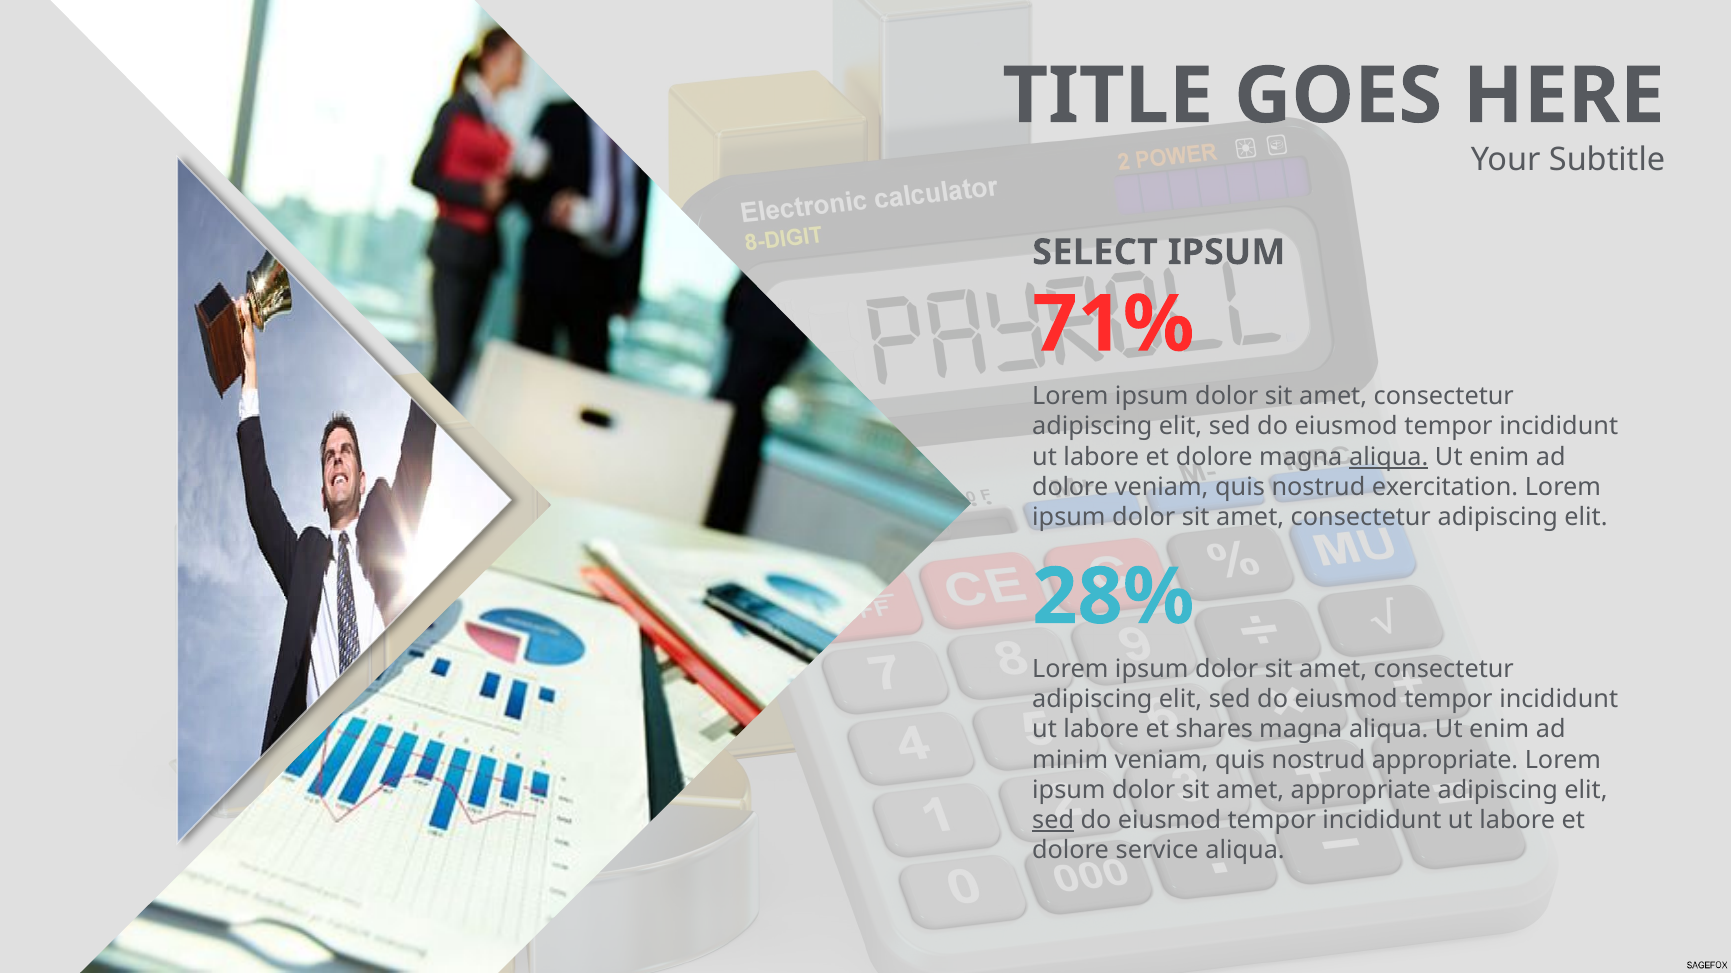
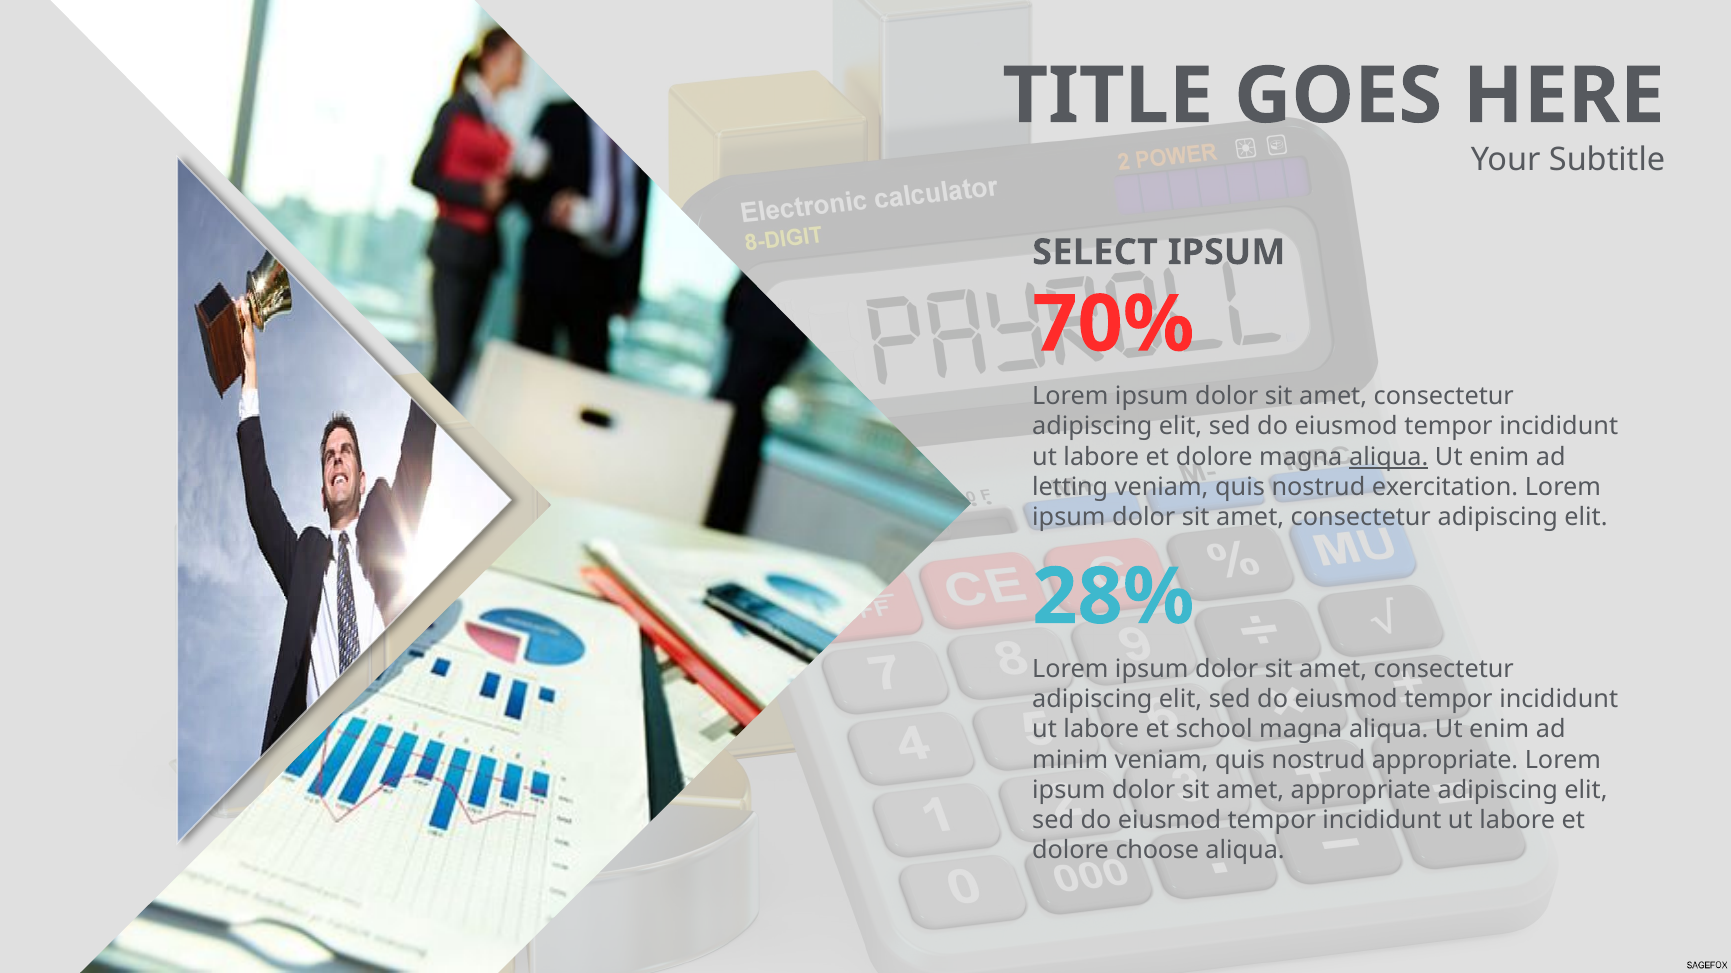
71%: 71% -> 70%
dolore at (1070, 488): dolore -> letting
shares: shares -> school
sed at (1053, 821) underline: present -> none
service: service -> choose
